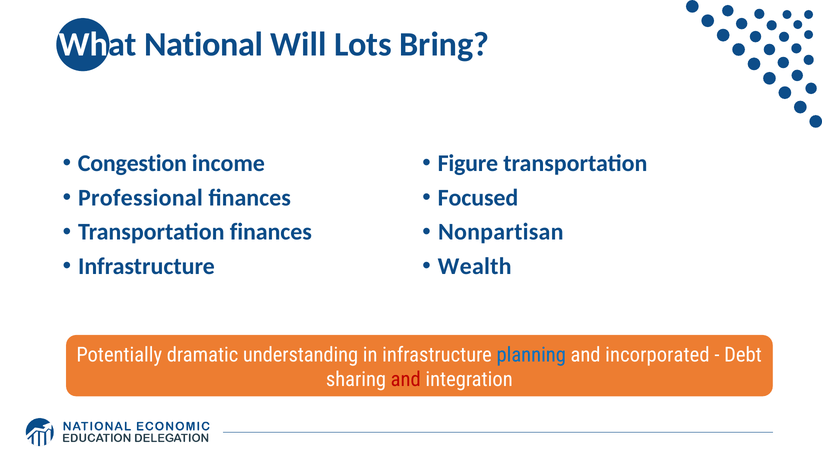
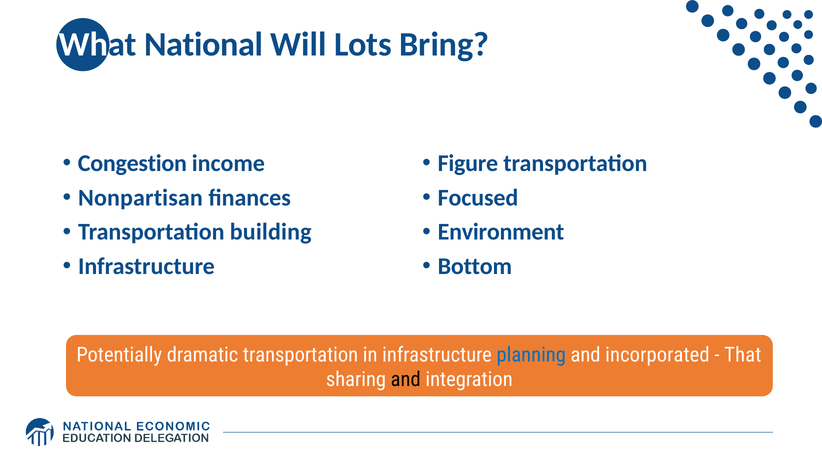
Professional: Professional -> Nonpartisan
Transportation finances: finances -> building
Nonpartisan: Nonpartisan -> Environment
Wealth: Wealth -> Bottom
dramatic understanding: understanding -> transportation
Debt: Debt -> That
and at (406, 380) colour: red -> black
